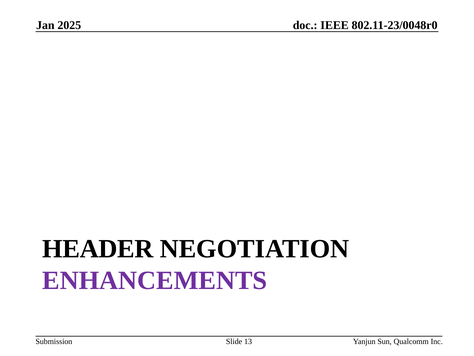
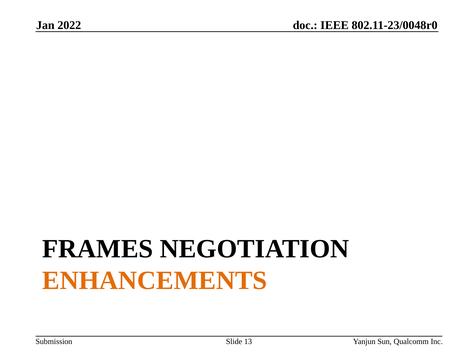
2025: 2025 -> 2022
HEADER: HEADER -> FRAMES
ENHANCEMENTS colour: purple -> orange
